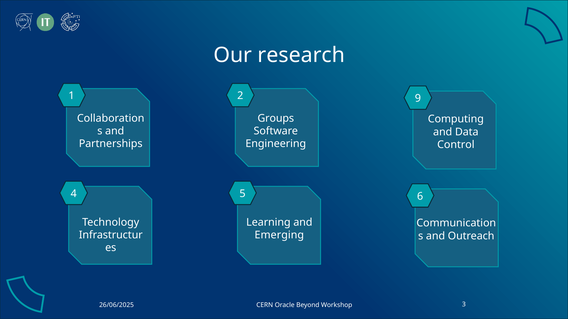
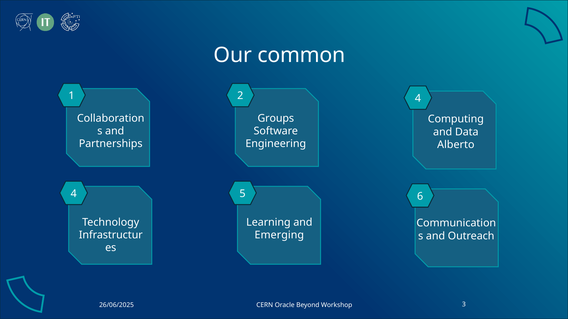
research: research -> common
9 at (418, 99): 9 -> 4
Control: Control -> Alberto
